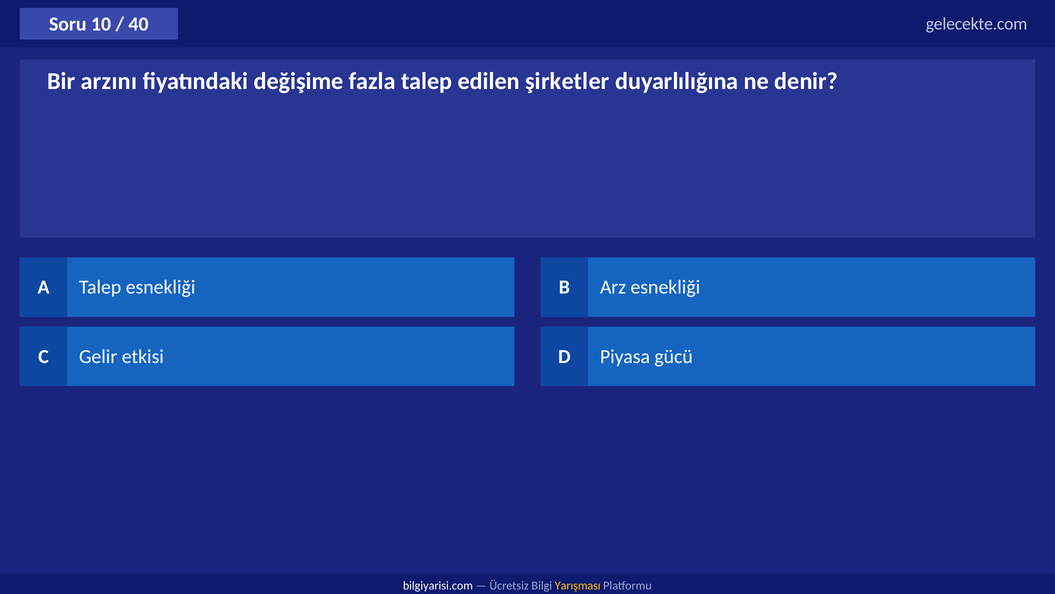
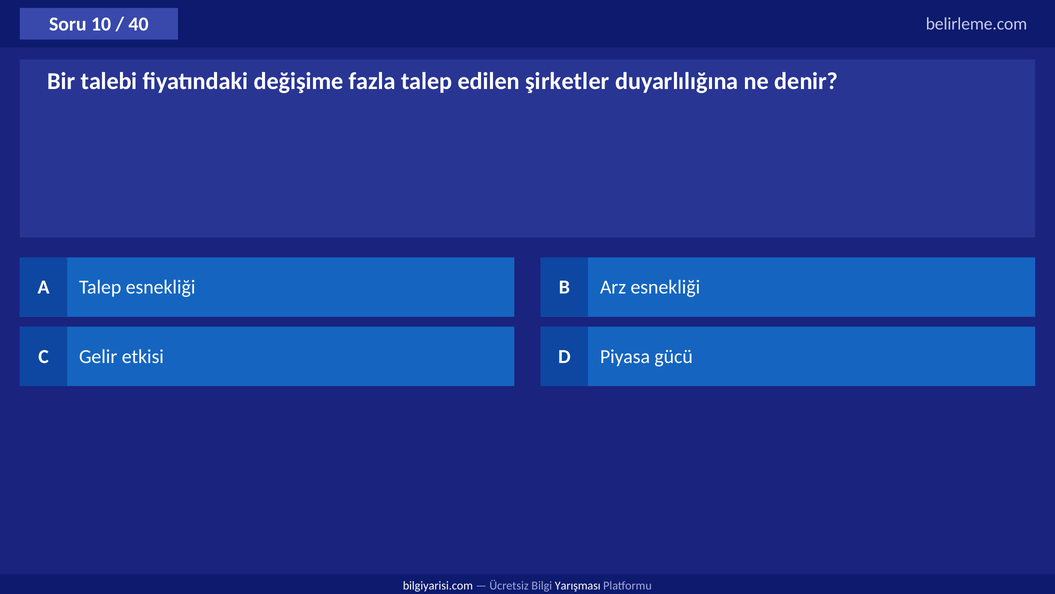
gelecekte.com: gelecekte.com -> belirleme.com
arzını: arzını -> talebi
Yarışması colour: yellow -> white
